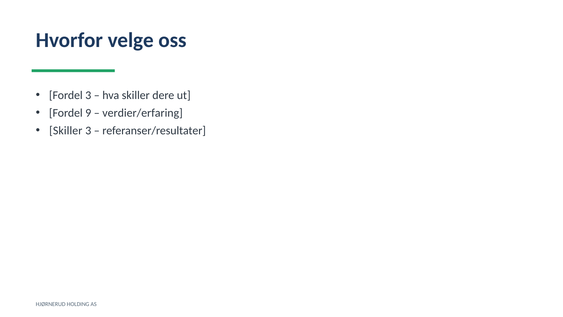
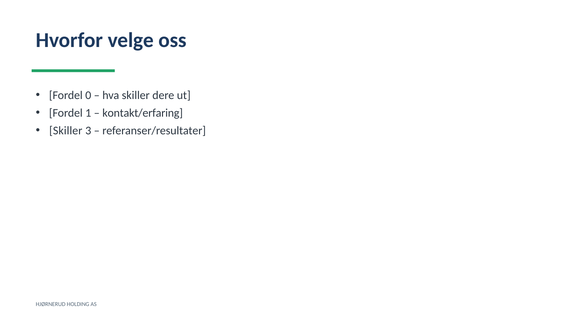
Fordel 3: 3 -> 0
9: 9 -> 1
verdier/erfaring: verdier/erfaring -> kontakt/erfaring
